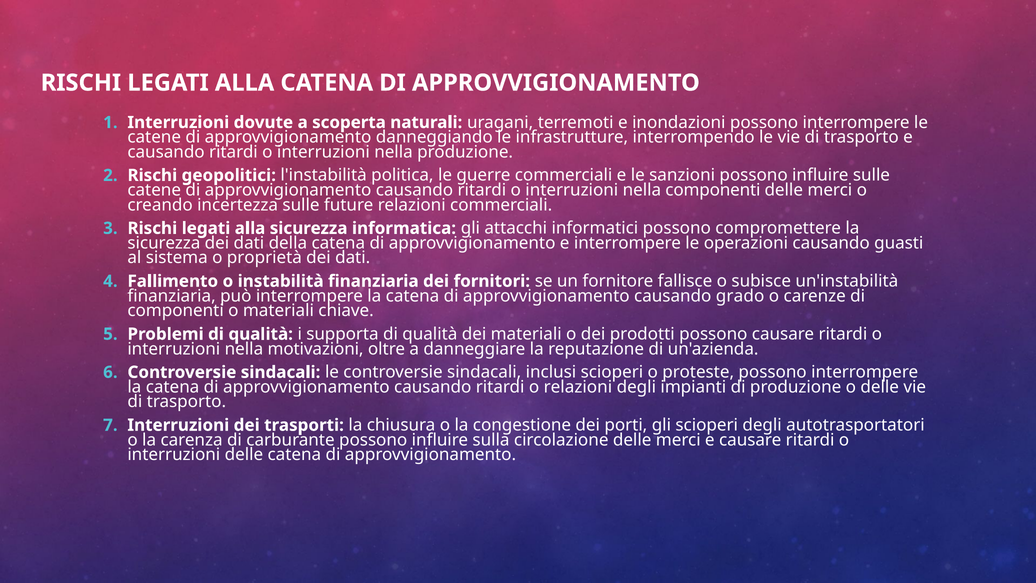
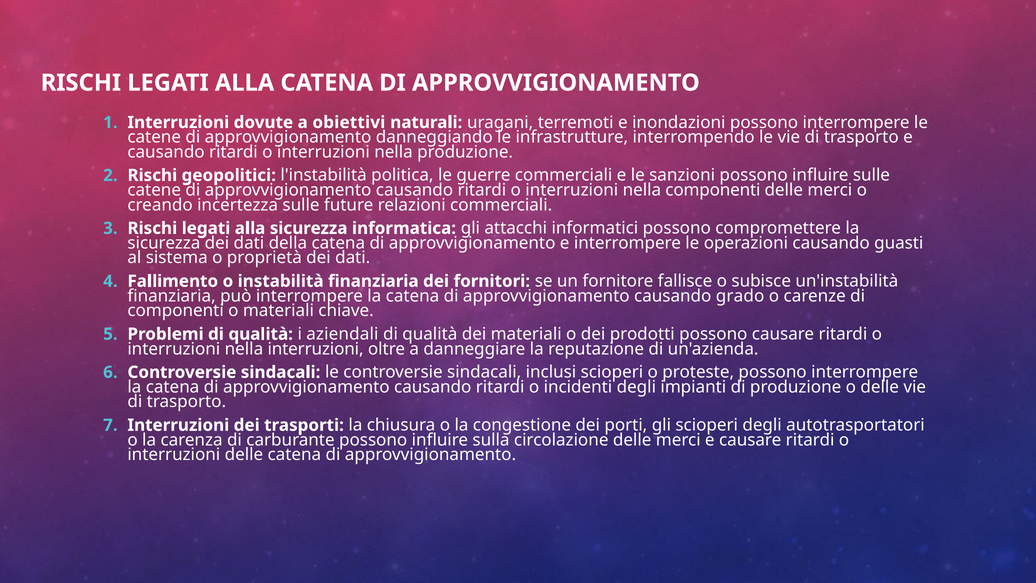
scoperta: scoperta -> obiettivi
supporta: supporta -> aziendali
nella motivazioni: motivazioni -> interruzioni
o relazioni: relazioni -> incidenti
